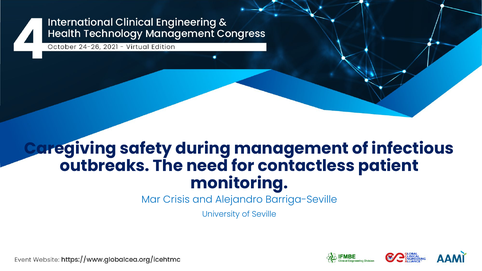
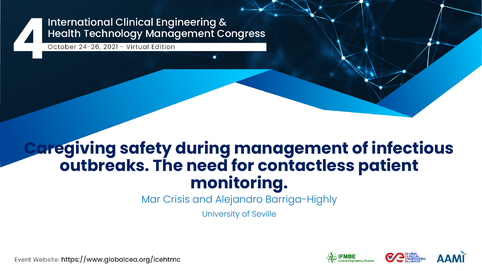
Barriga-Seville: Barriga-Seville -> Barriga-Highly
